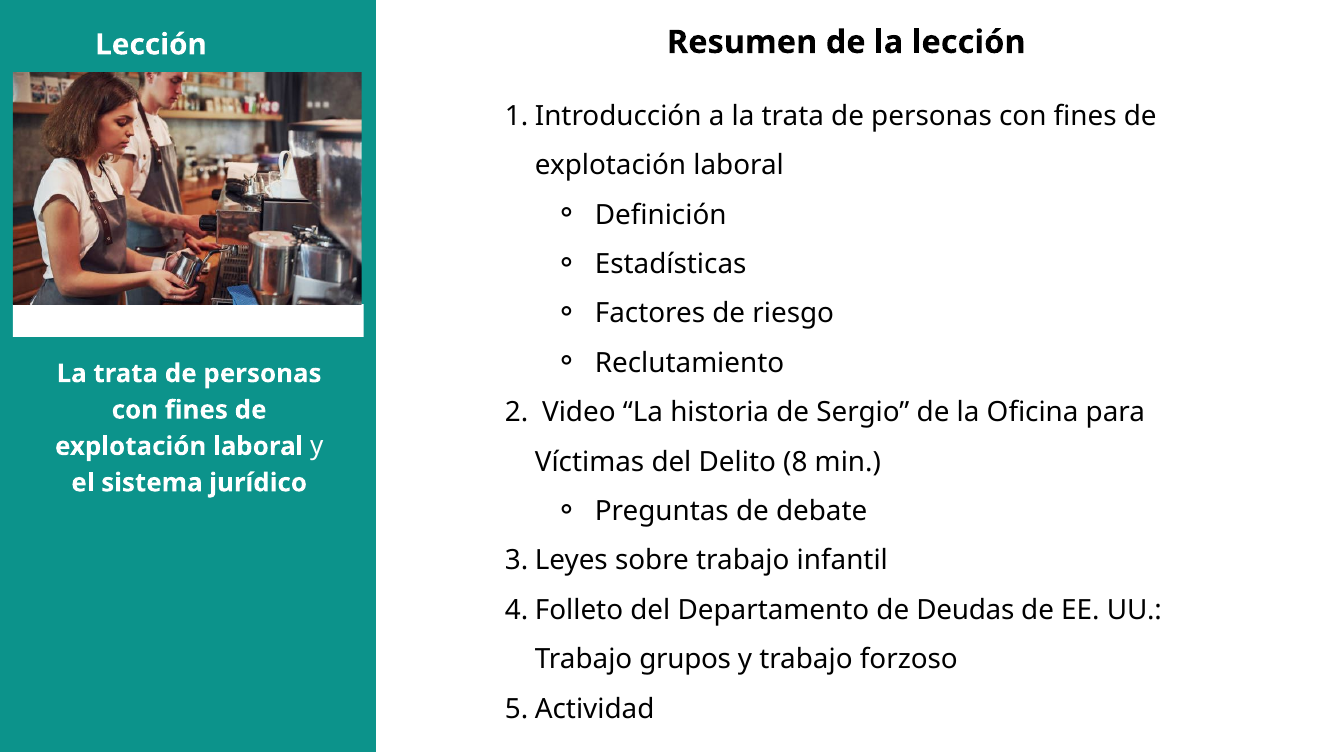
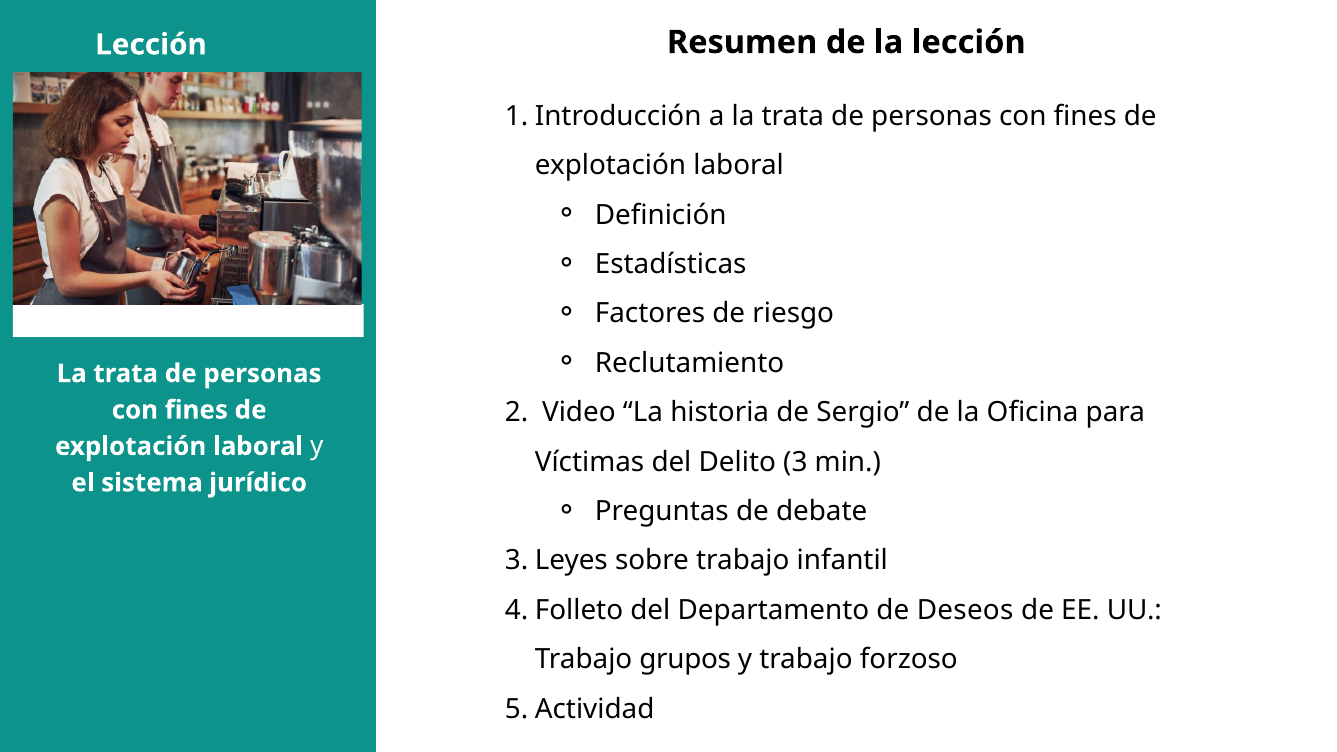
8: 8 -> 3
Deudas: Deudas -> Deseos
